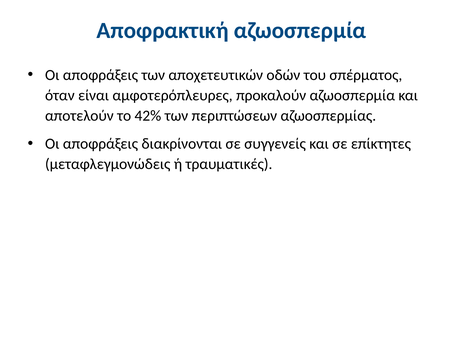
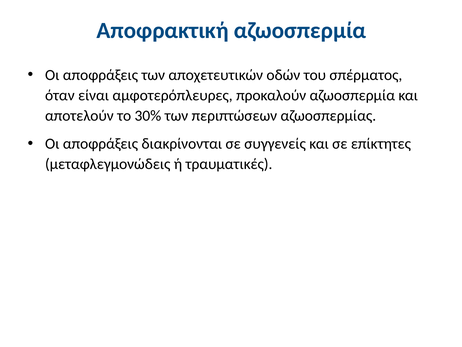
42%: 42% -> 30%
